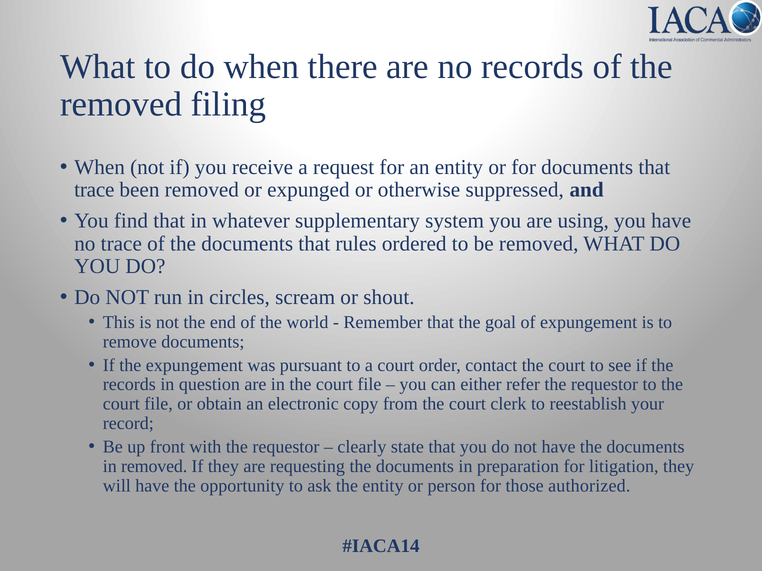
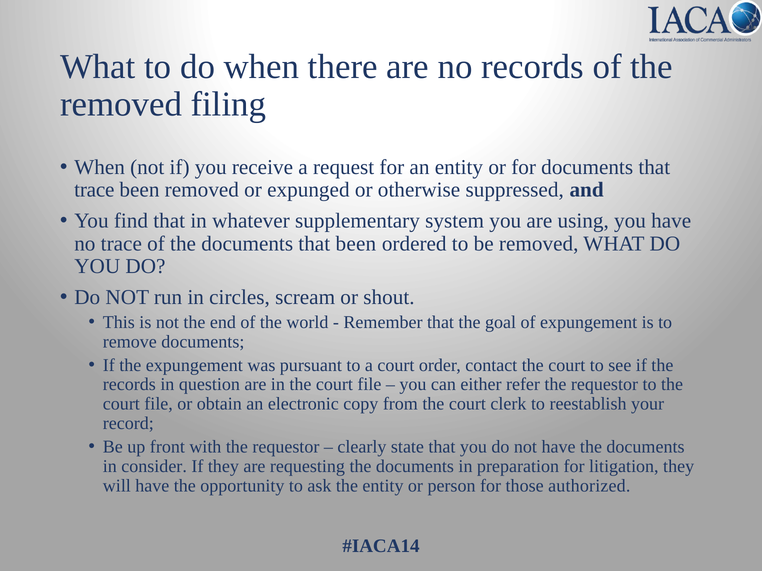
that rules: rules -> been
in removed: removed -> consider
